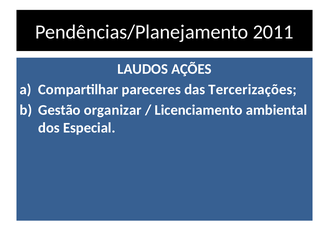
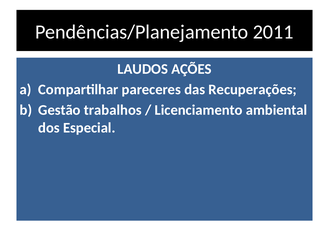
Tercerizações: Tercerizações -> Recuperações
organizar: organizar -> trabalhos
